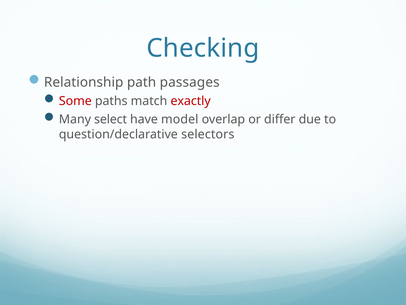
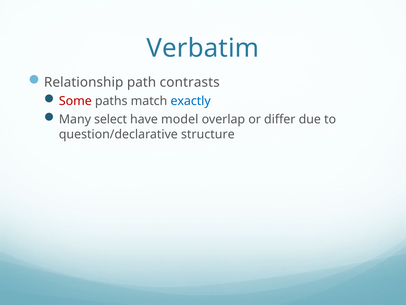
Checking: Checking -> Verbatim
passages: passages -> contrasts
exactly colour: red -> blue
selectors: selectors -> structure
